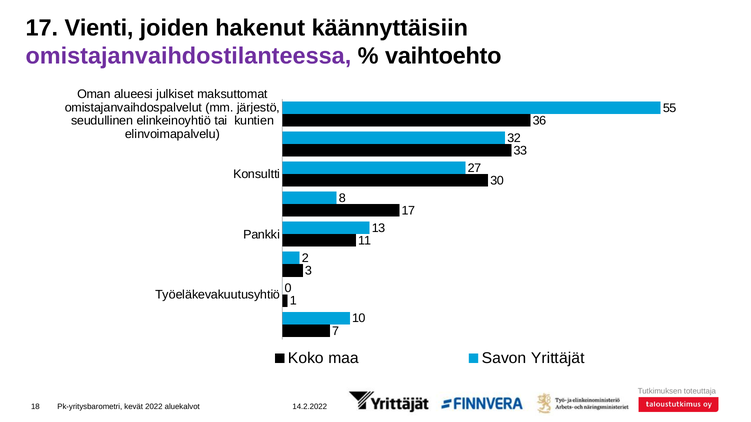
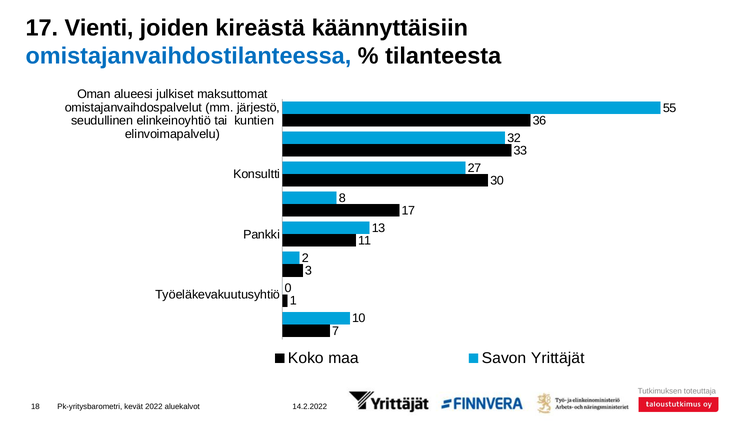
hakenut: hakenut -> kireästä
omistajanvaihdostilanteessa colour: purple -> blue
vaihtoehto: vaihtoehto -> tilanteesta
